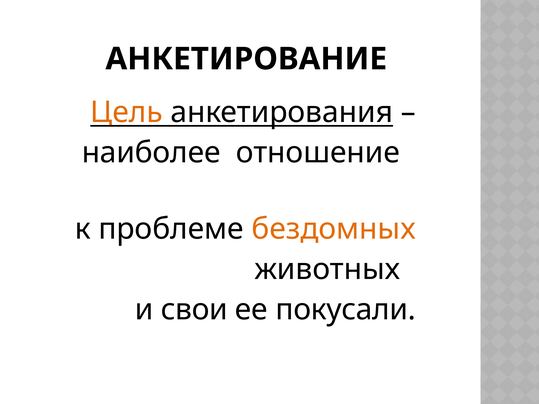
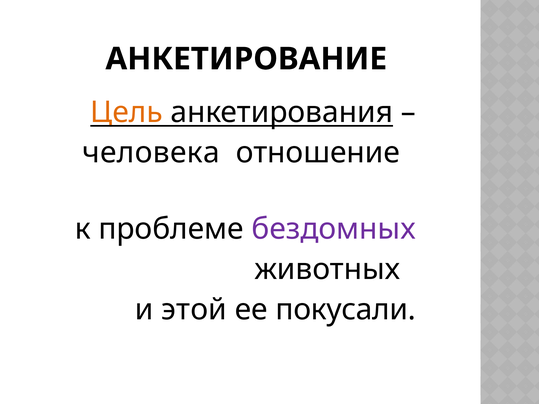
наиболее: наиболее -> человека
бездомных colour: orange -> purple
свои: свои -> этой
